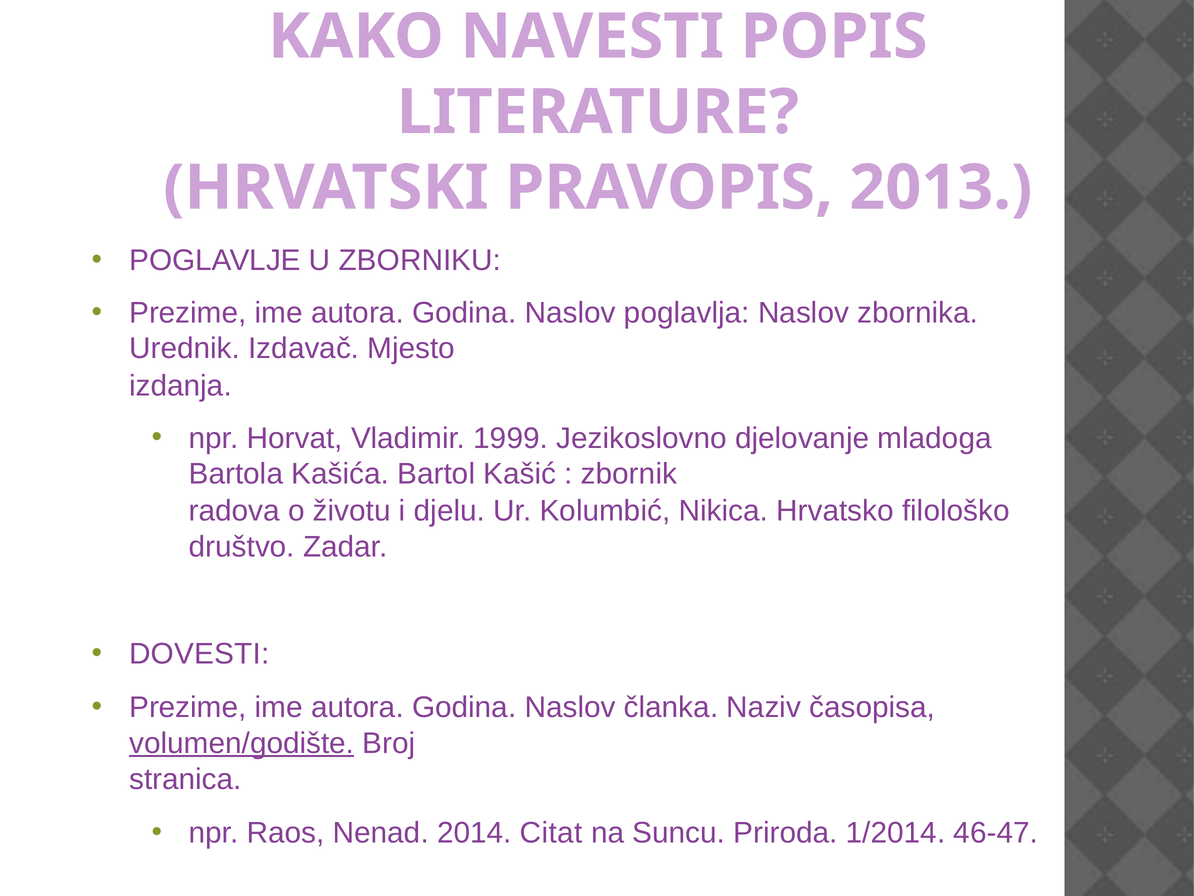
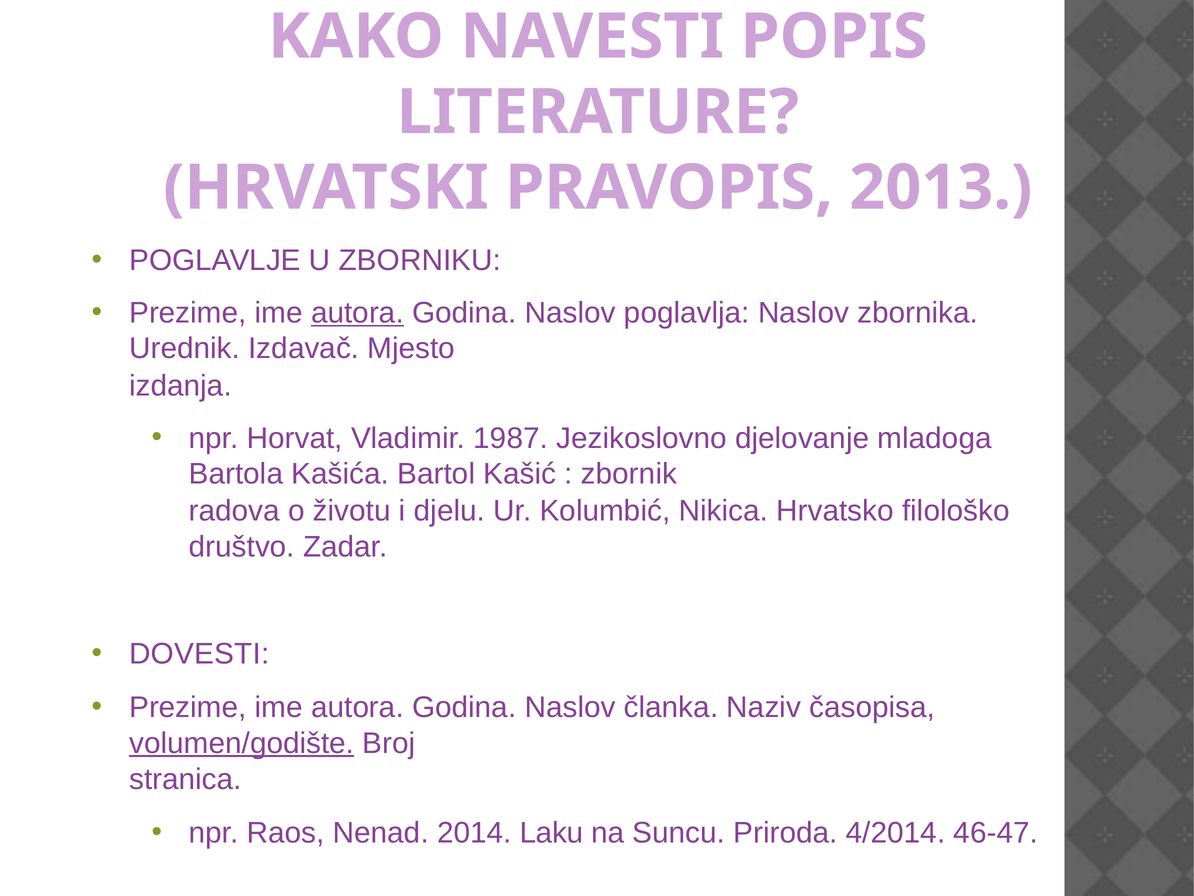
autora at (357, 313) underline: none -> present
1999: 1999 -> 1987
Citat: Citat -> Laku
1/2014: 1/2014 -> 4/2014
